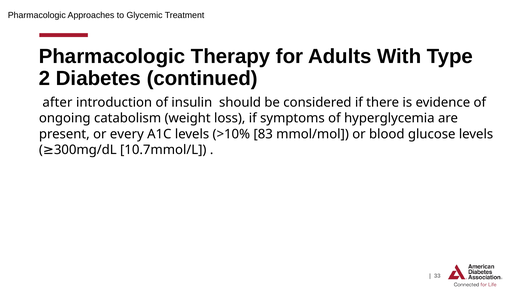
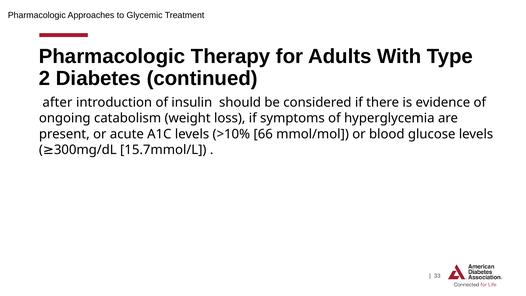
every: every -> acute
83: 83 -> 66
10.7mmol/L: 10.7mmol/L -> 15.7mmol/L
